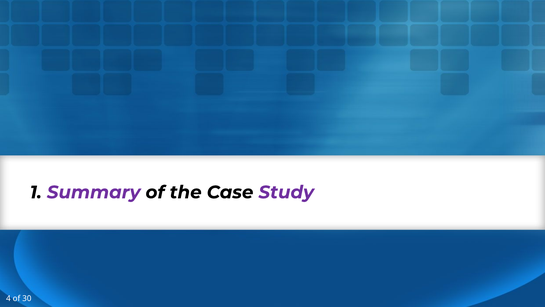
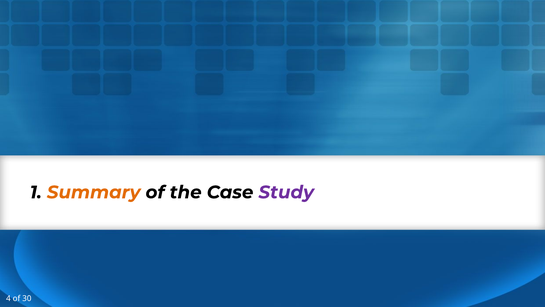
Summary colour: purple -> orange
